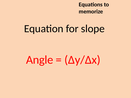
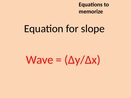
Angle: Angle -> Wave
